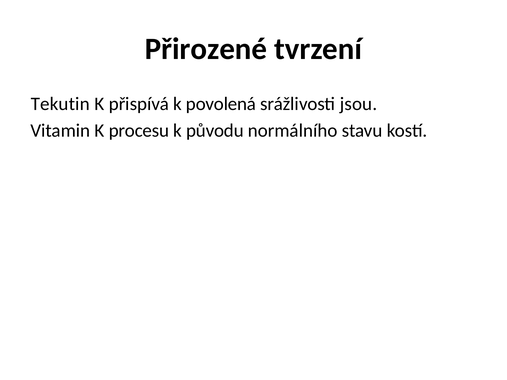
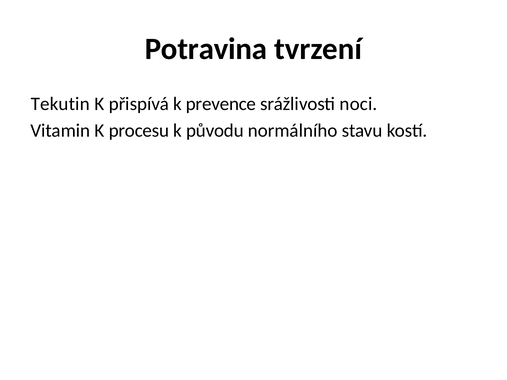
Přirozené: Přirozené -> Potravina
povolená: povolená -> prevence
jsou: jsou -> noci
